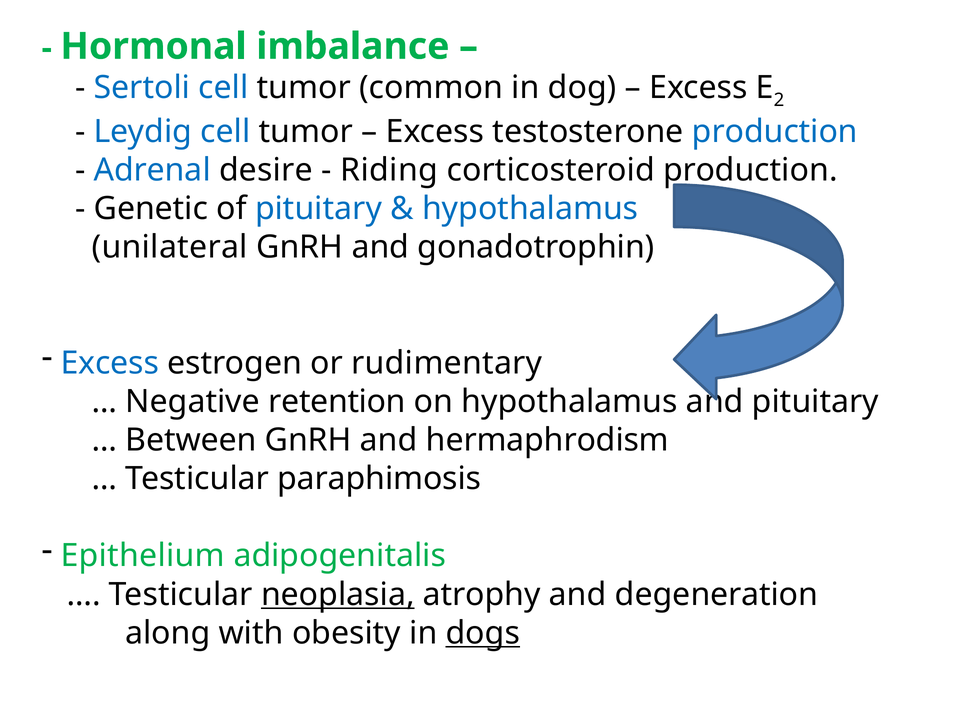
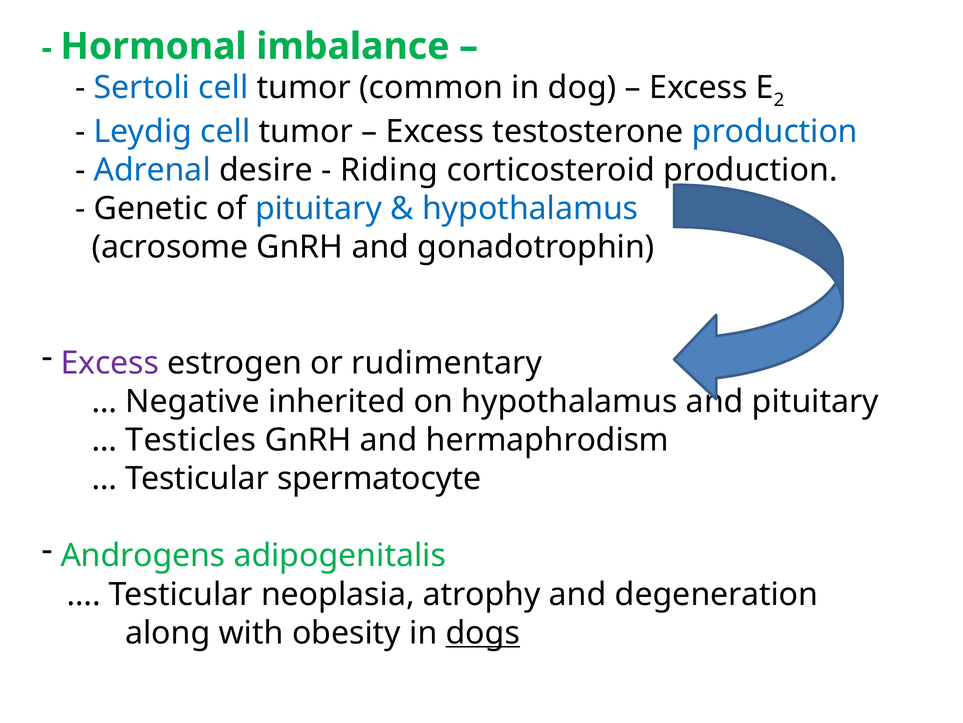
unilateral: unilateral -> acrosome
Excess at (110, 363) colour: blue -> purple
retention: retention -> inherited
Between: Between -> Testicles
paraphimosis: paraphimosis -> spermatocyte
Epithelium: Epithelium -> Androgens
neoplasia underline: present -> none
